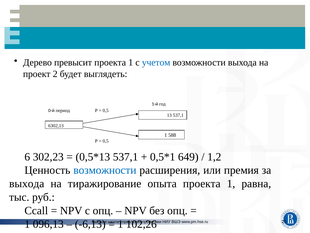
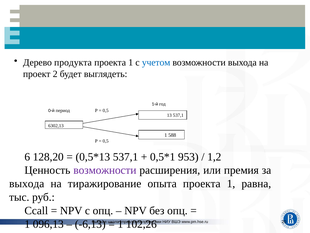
превысит: превысит -> продукта
302,23: 302,23 -> 128,20
649: 649 -> 953
возможности at (105, 170) colour: blue -> purple
